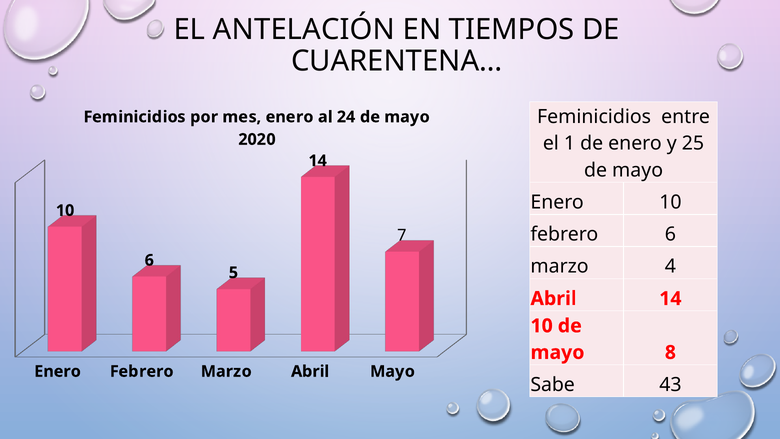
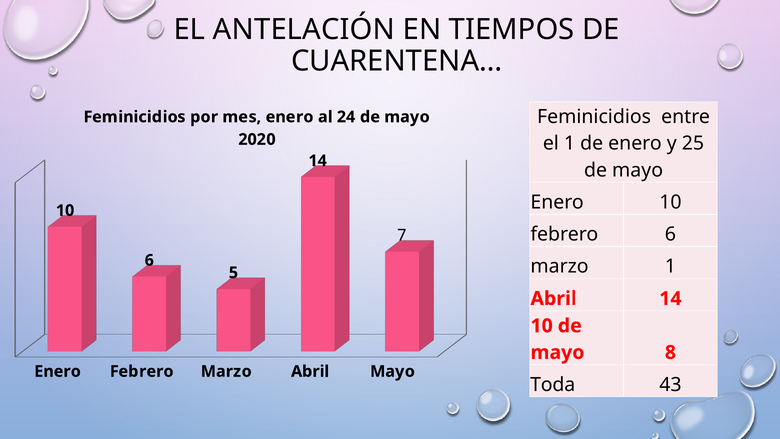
marzo 4: 4 -> 1
Sabe: Sabe -> Toda
